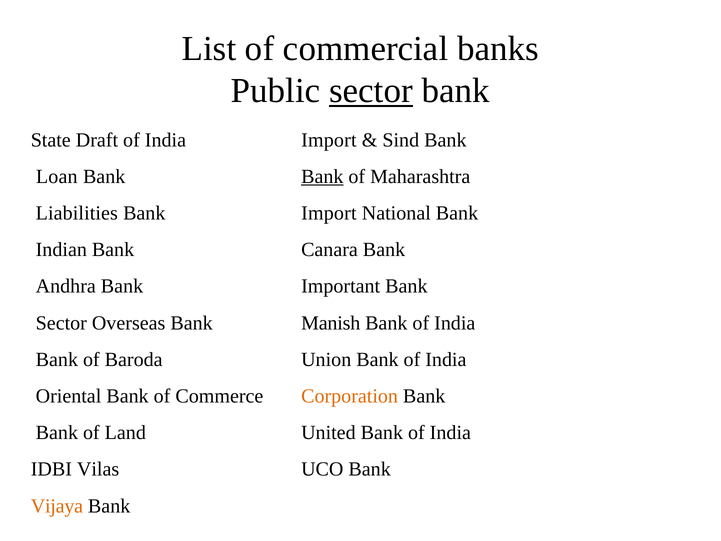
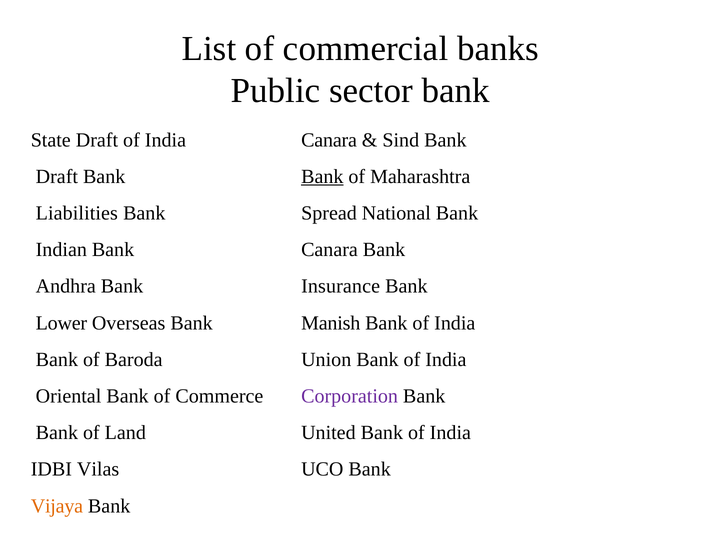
sector at (371, 91) underline: present -> none
India Import: Import -> Canara
Loan at (57, 176): Loan -> Draft
Bank Import: Import -> Spread
Important: Important -> Insurance
Sector at (61, 323): Sector -> Lower
Corporation colour: orange -> purple
